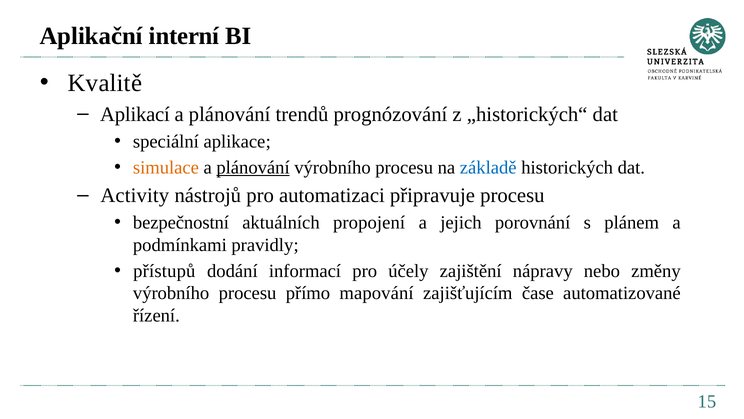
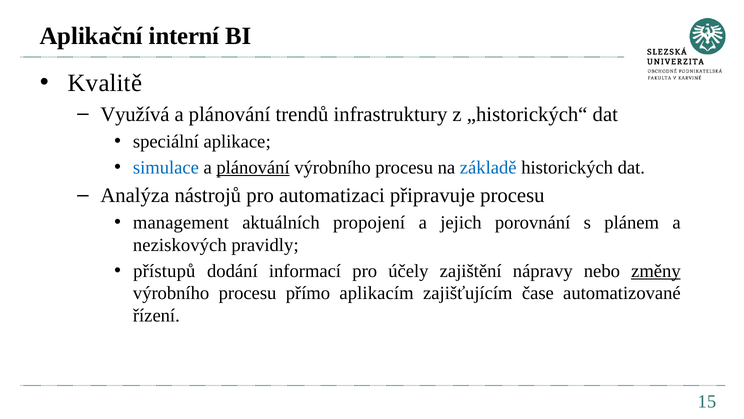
Aplikací: Aplikací -> Využívá
prognózování: prognózování -> infrastruktury
simulace colour: orange -> blue
Activity: Activity -> Analýza
bezpečnostní: bezpečnostní -> management
podmínkami: podmínkami -> neziskových
změny underline: none -> present
mapování: mapování -> aplikacím
